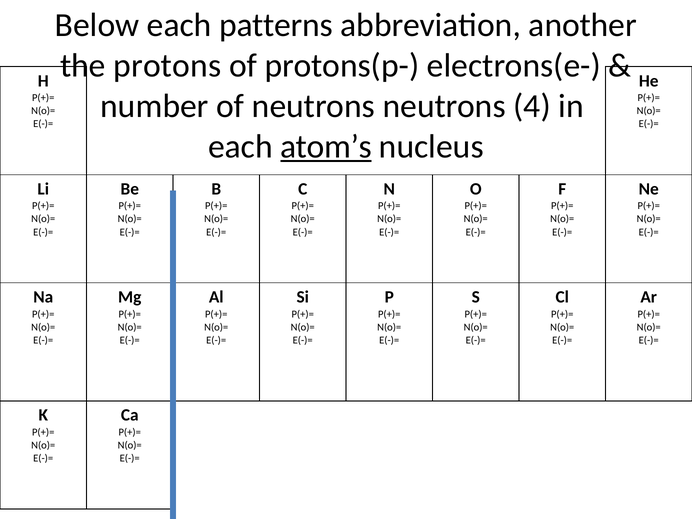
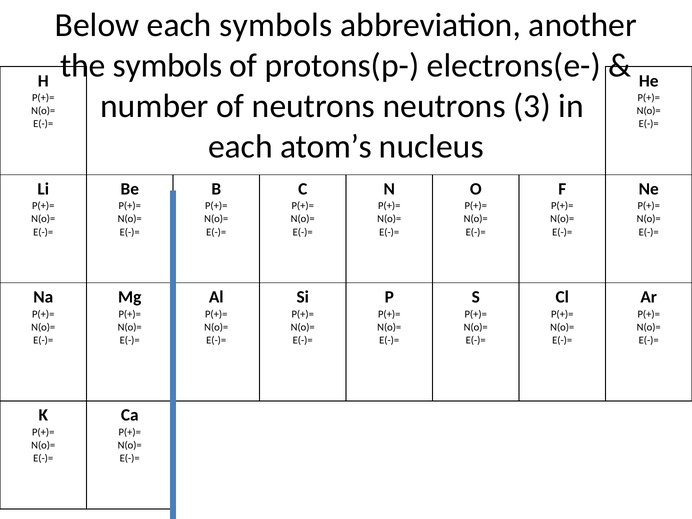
each patterns: patterns -> symbols
the protons: protons -> symbols
4: 4 -> 3
atom’s underline: present -> none
